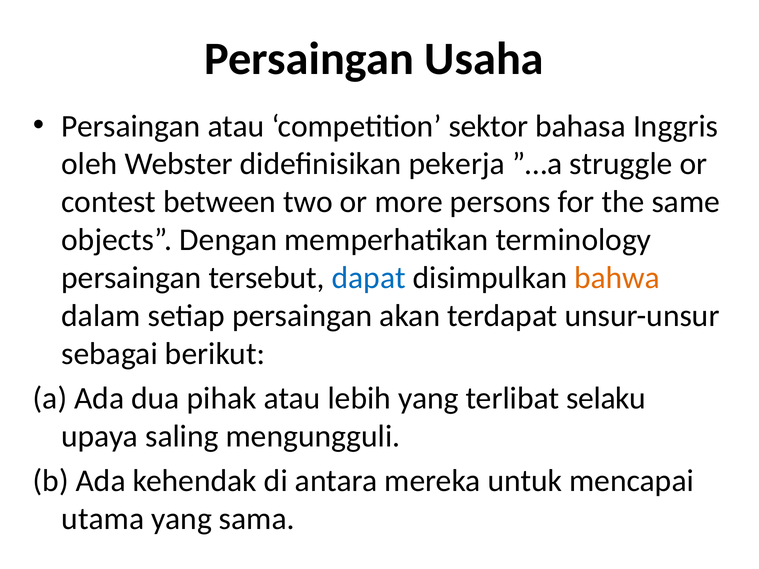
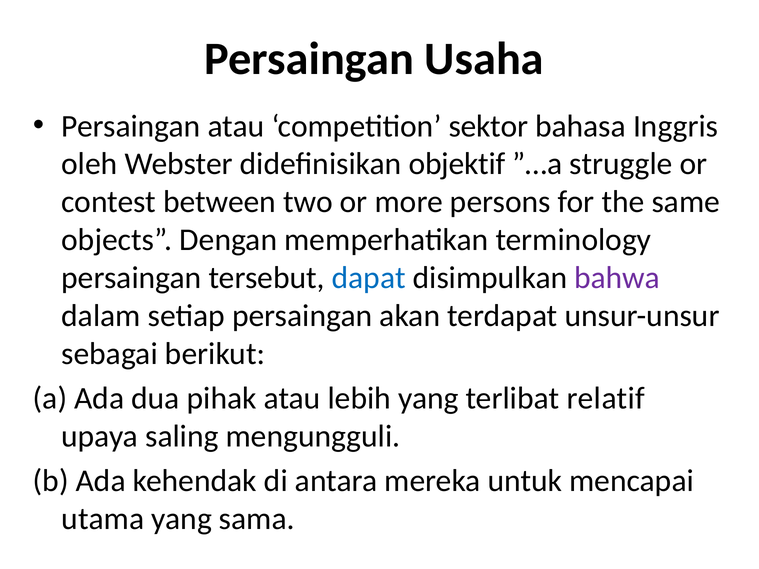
pekerja: pekerja -> objektif
bahwa colour: orange -> purple
selaku: selaku -> relatif
